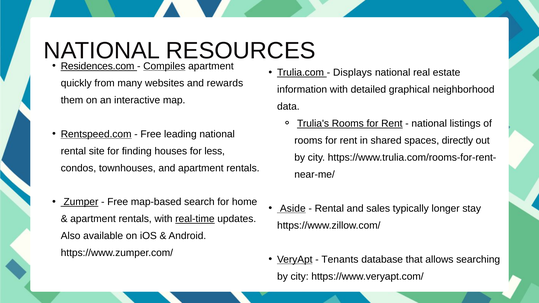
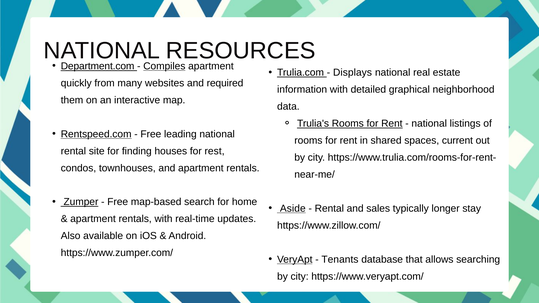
Residences.com: Residences.com -> Department.com
rewards: rewards -> required
directly: directly -> current
less: less -> rest
real-time underline: present -> none
